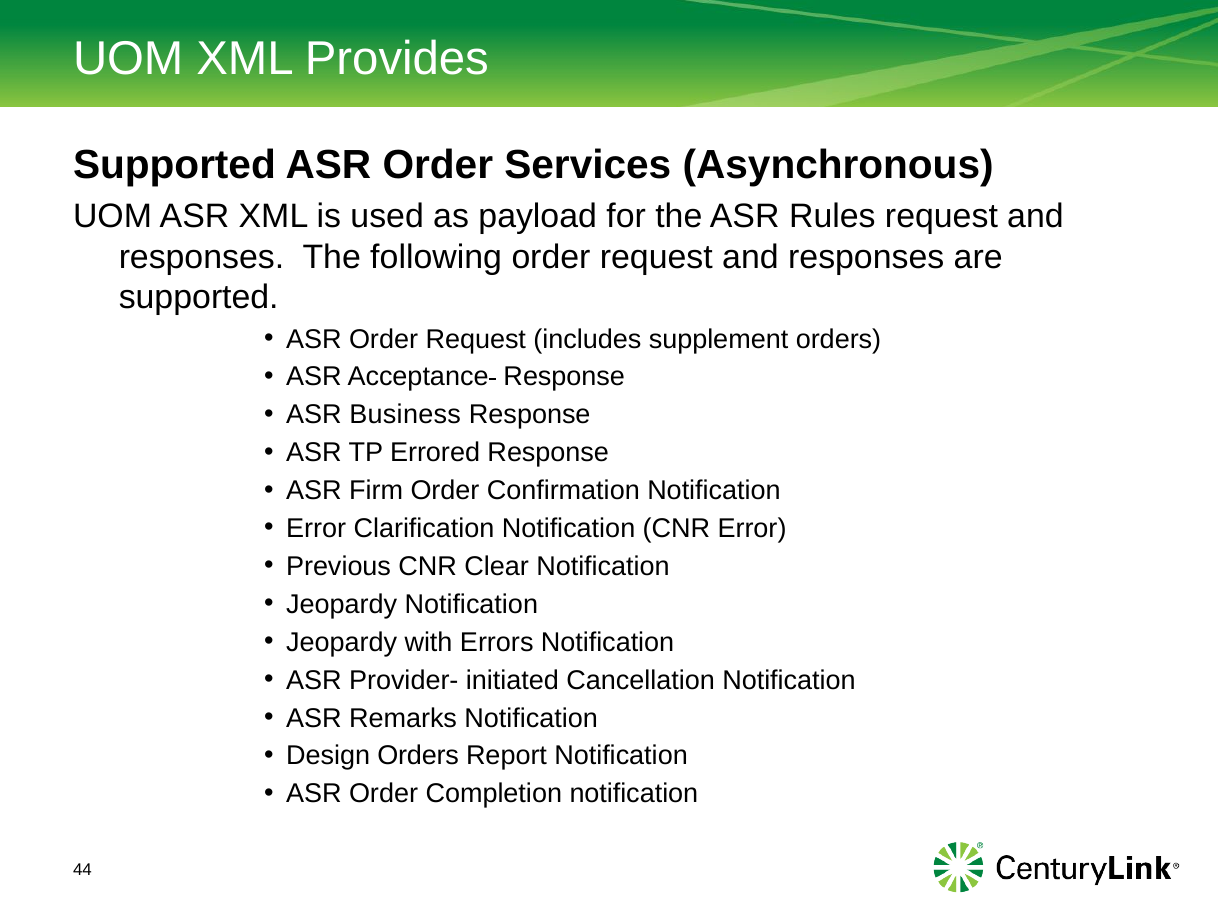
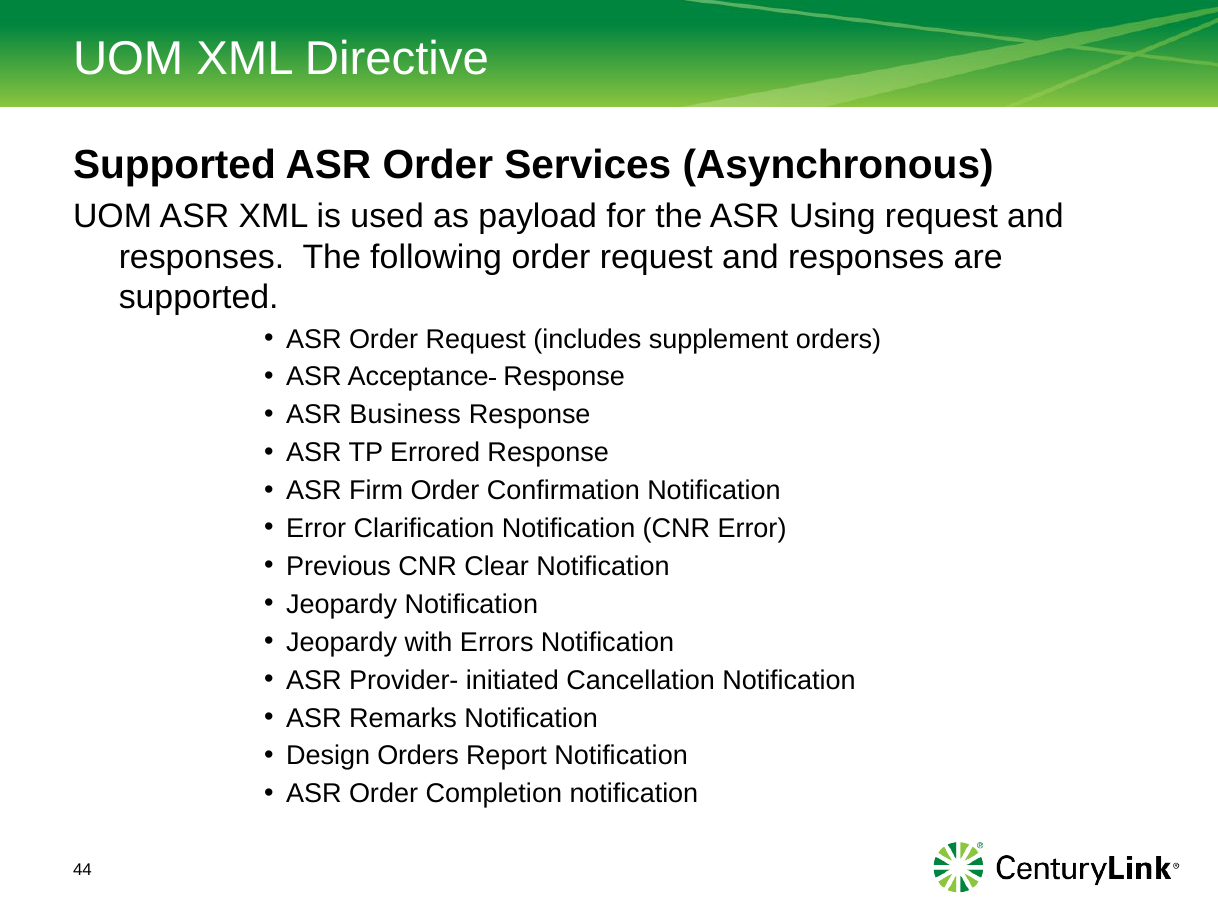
Provides: Provides -> Directive
Rules: Rules -> Using
